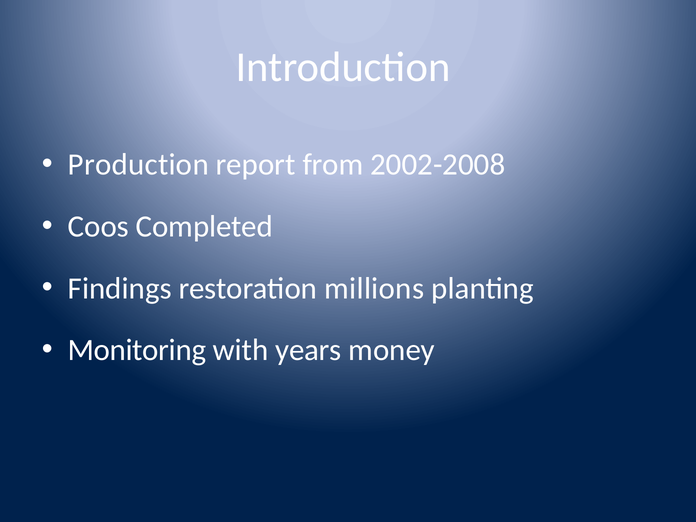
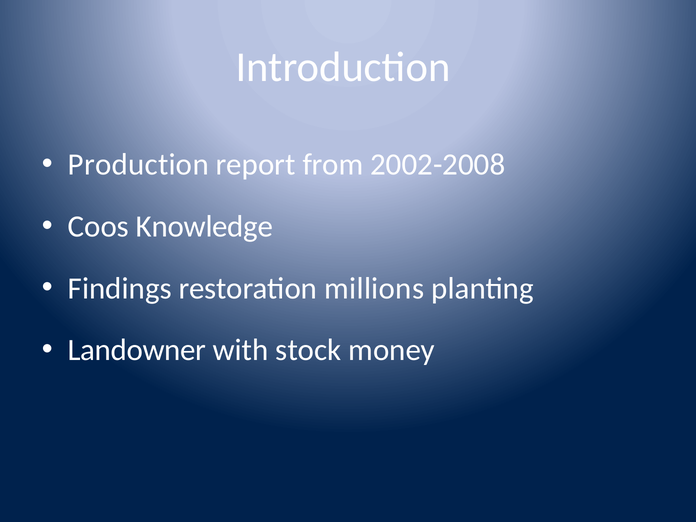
Completed: Completed -> Knowledge
Monitoring: Monitoring -> Landowner
years: years -> stock
